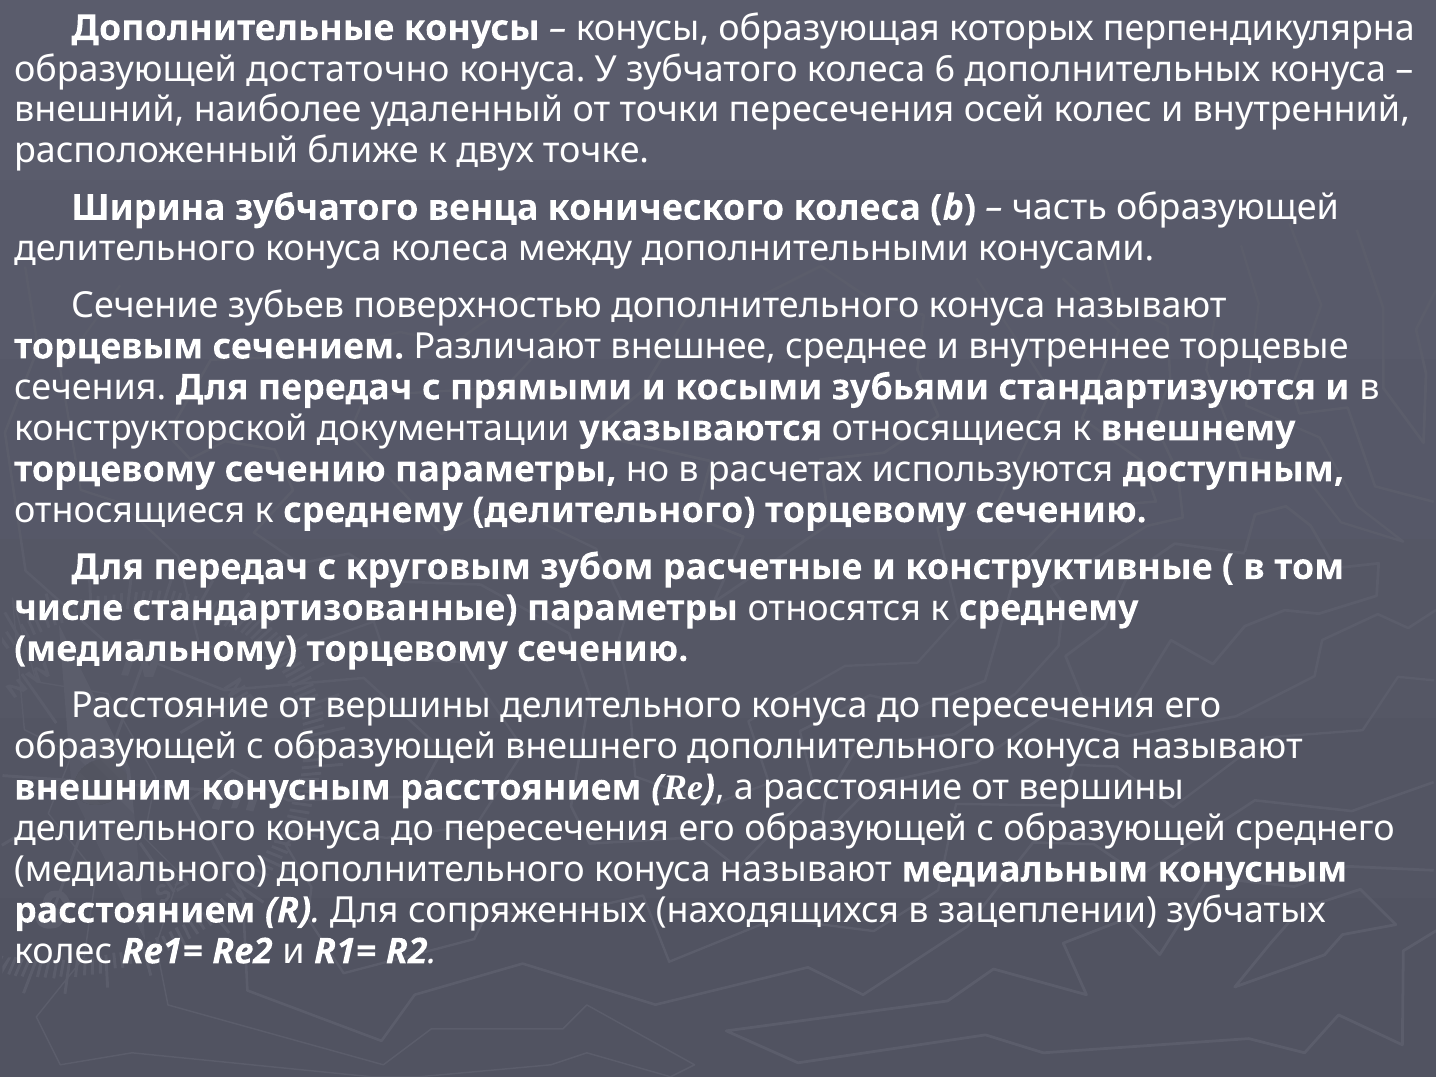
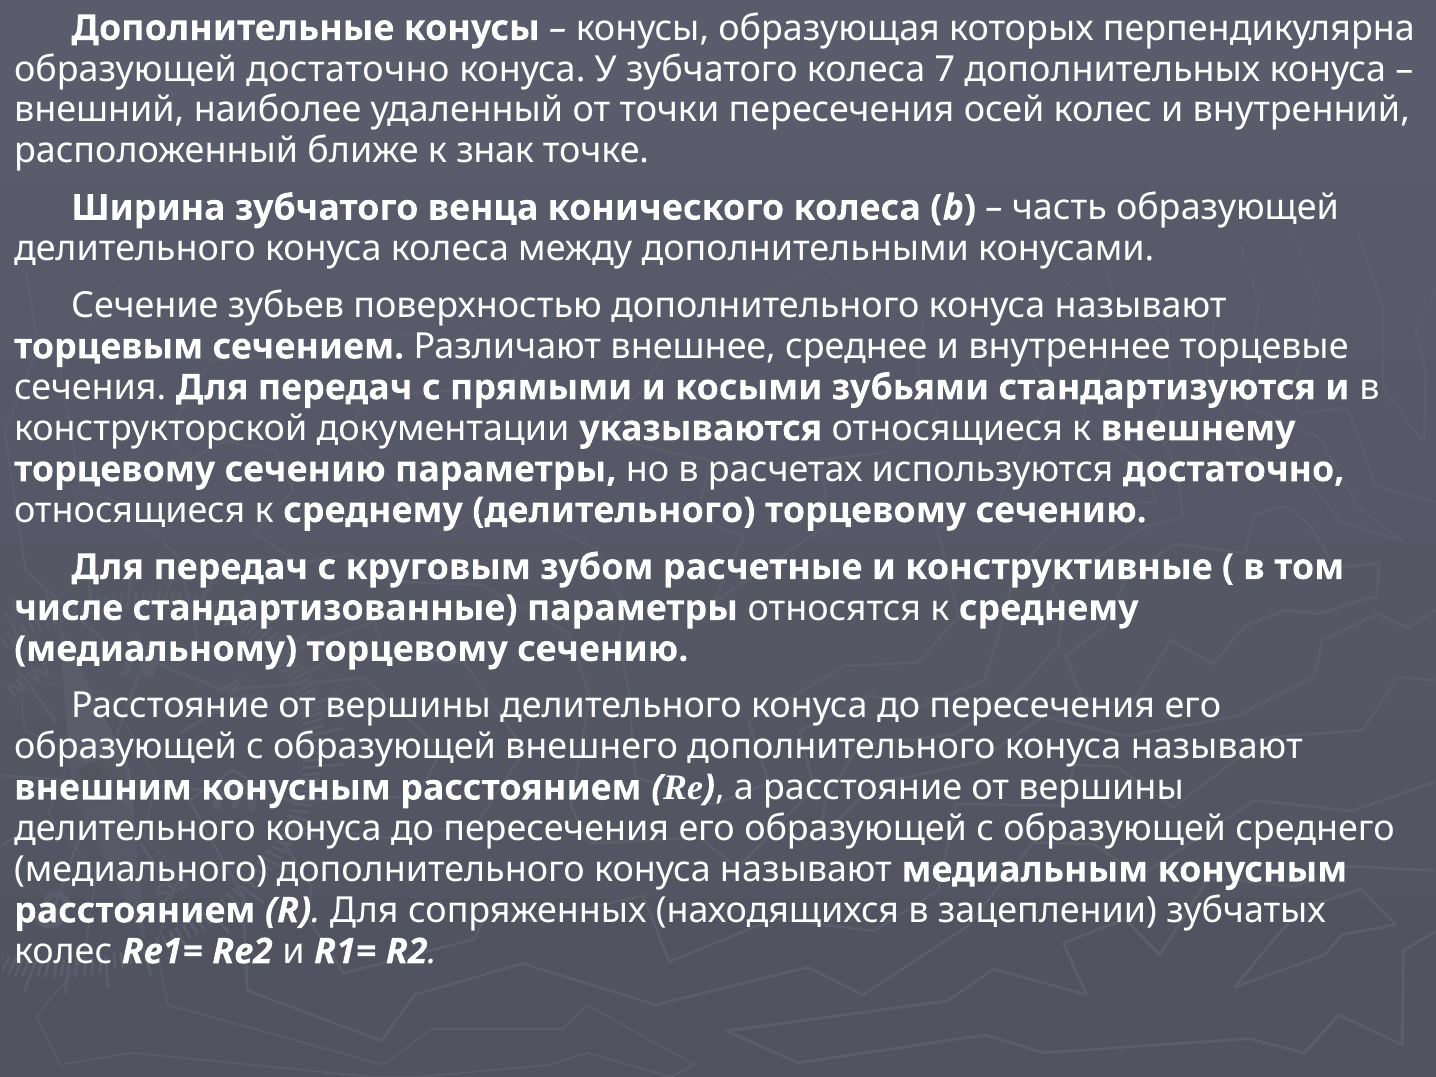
6: 6 -> 7
двух: двух -> знак
используются доступным: доступным -> достаточно
